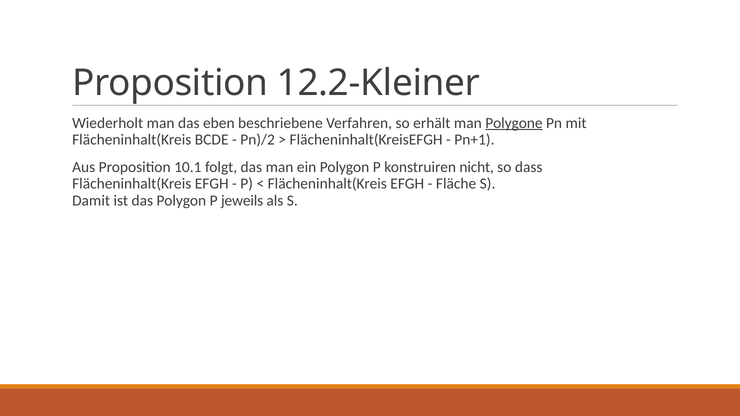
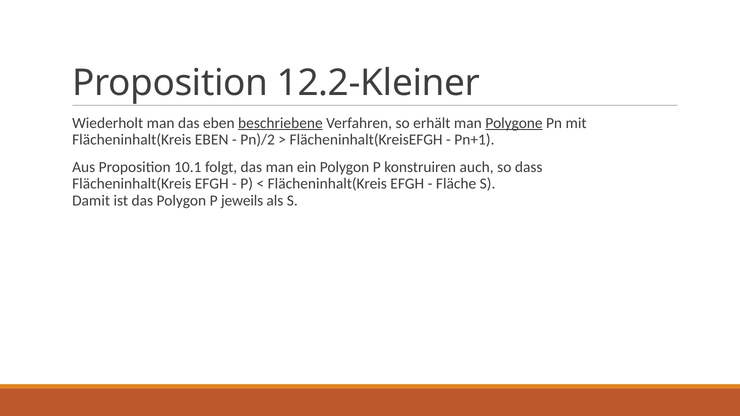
beschriebene underline: none -> present
Flächeninhalt(Kreis BCDE: BCDE -> EBEN
nicht: nicht -> auch
